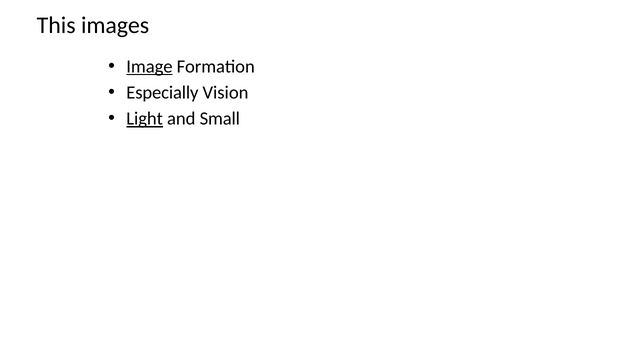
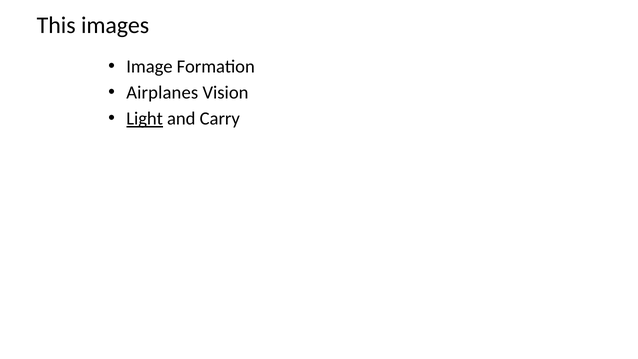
Image underline: present -> none
Especially: Especially -> Airplanes
Small: Small -> Carry
